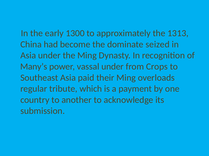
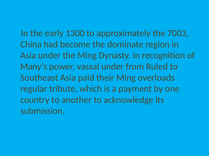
1313: 1313 -> 7003
seized: seized -> region
Crops: Crops -> Ruled
